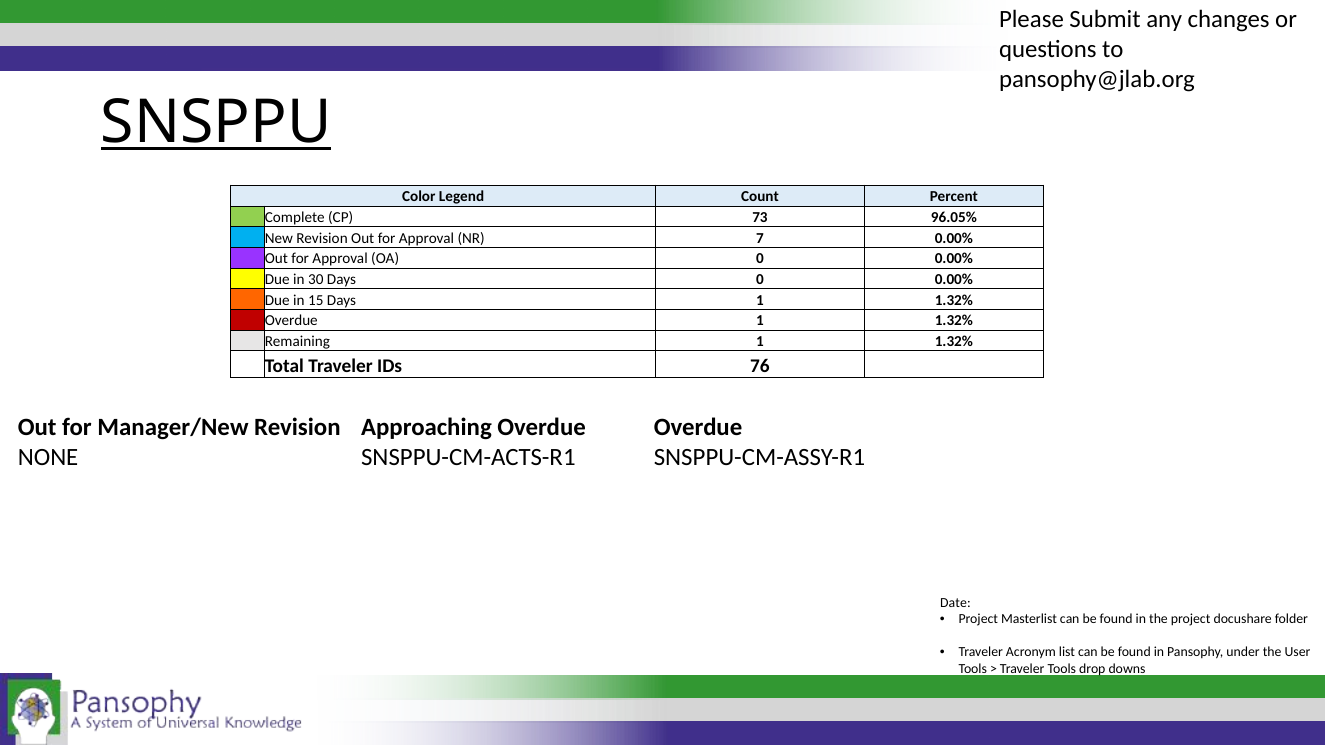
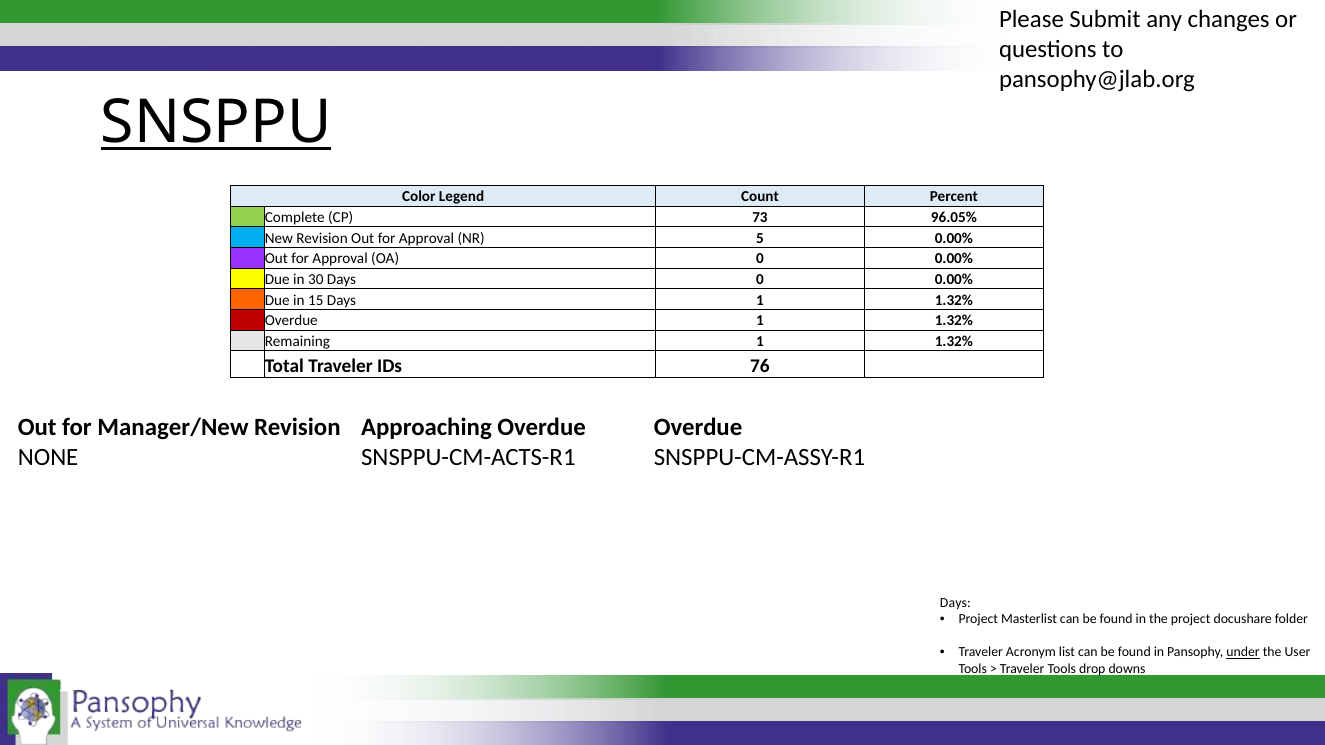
7: 7 -> 5
Date at (955, 603): Date -> Days
under underline: none -> present
